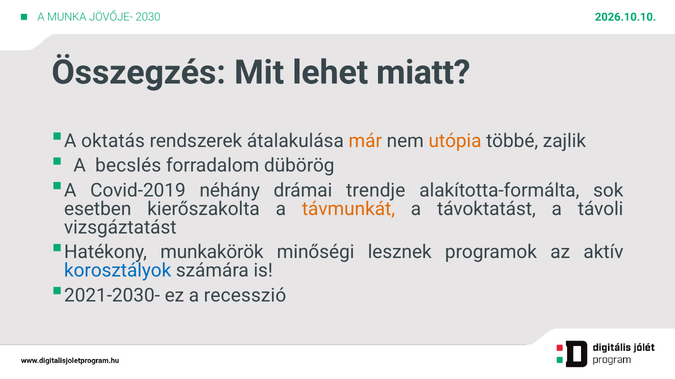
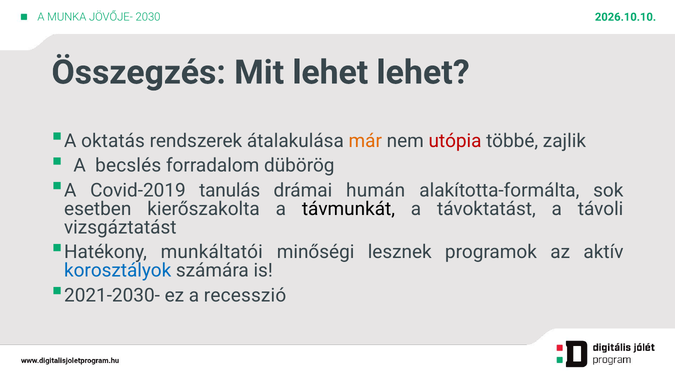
lehet miatt: miatt -> lehet
utópia colour: orange -> red
néhány: néhány -> tanulás
trendje: trendje -> humán
távmunkát colour: orange -> black
munkakörök: munkakörök -> munkáltatói
